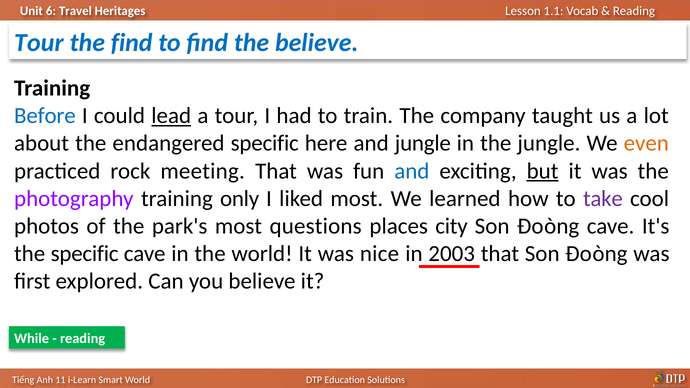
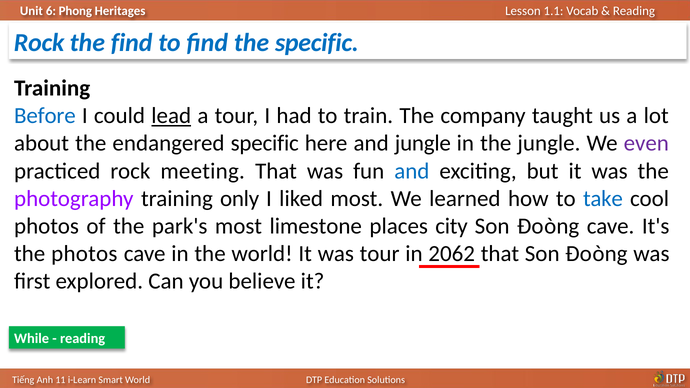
Travel: Travel -> Phong
Tour at (39, 43): Tour -> Rock
the believe: believe -> specific
even colour: orange -> purple
but underline: present -> none
take colour: purple -> blue
questions: questions -> limestone
the specific: specific -> photos
was nice: nice -> tour
2003: 2003 -> 2062
